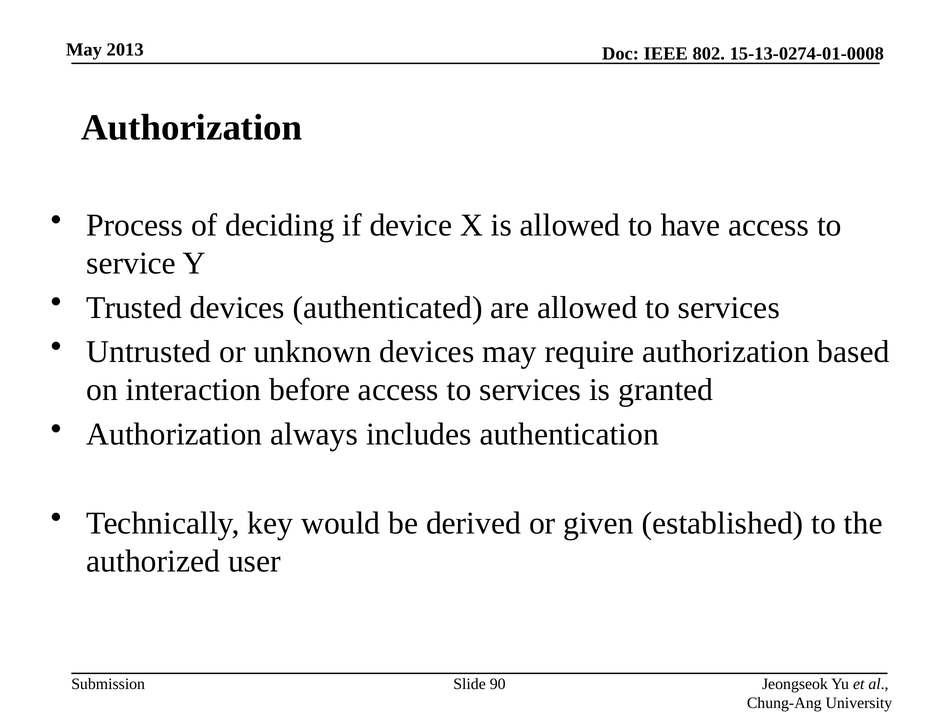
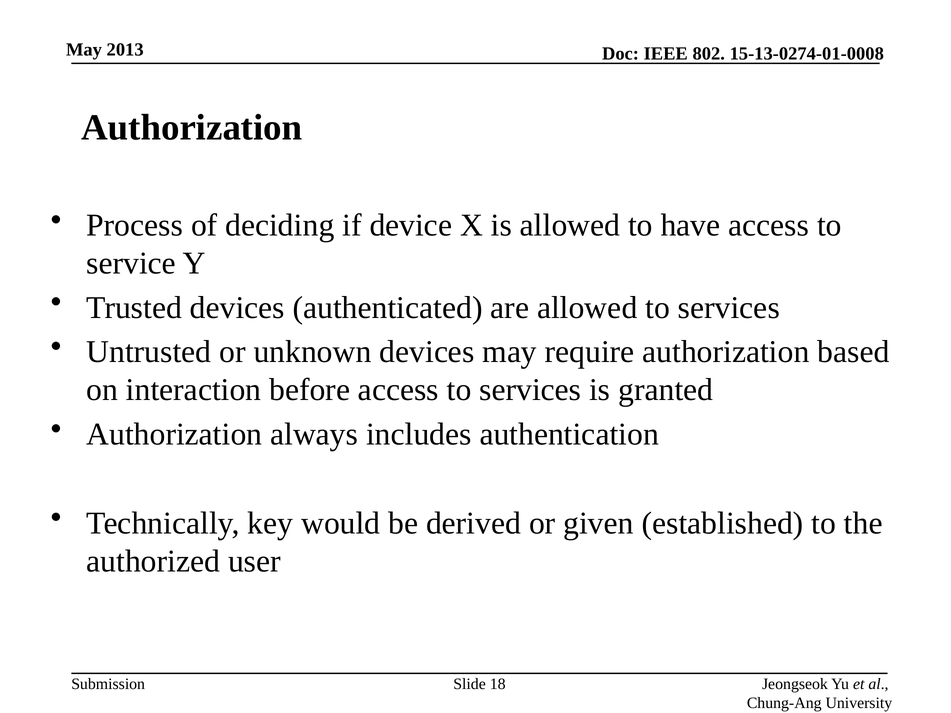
90: 90 -> 18
